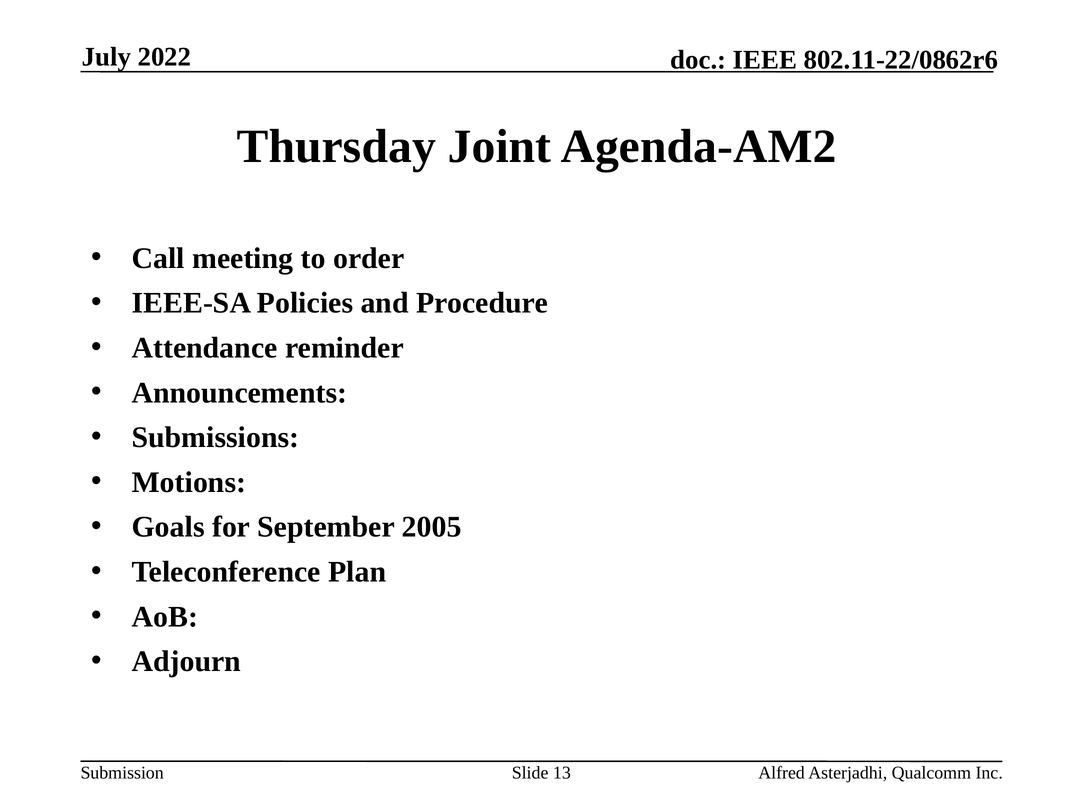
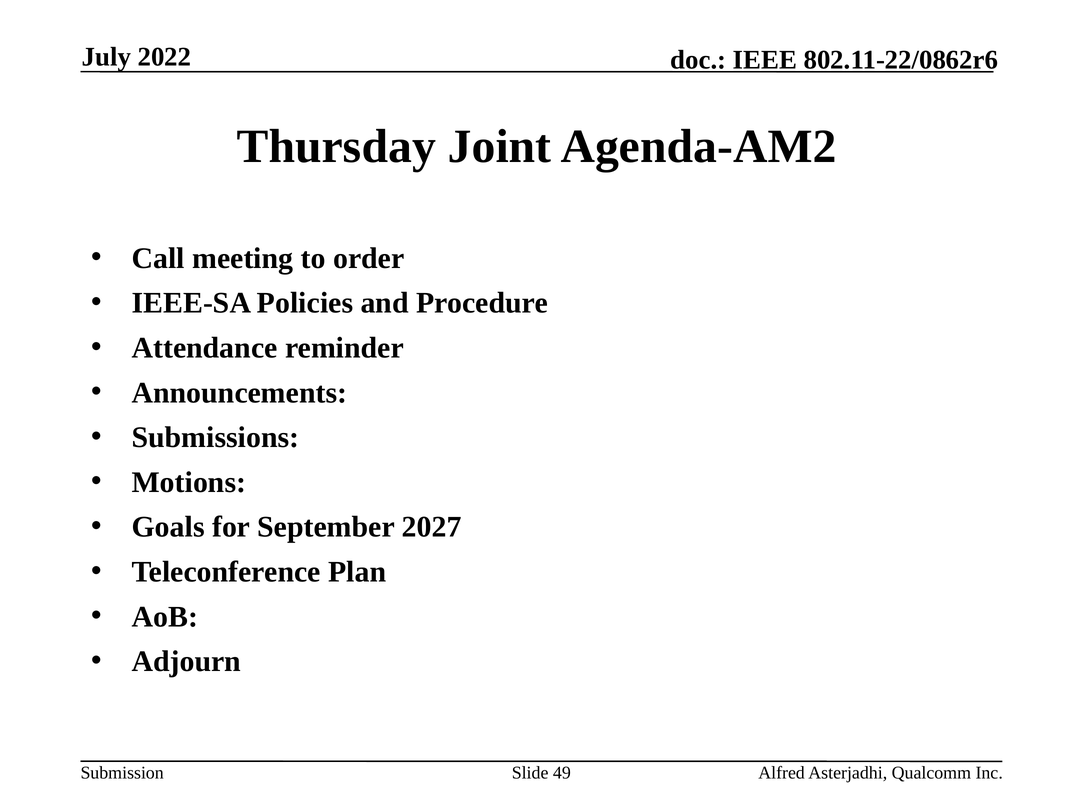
2005: 2005 -> 2027
13: 13 -> 49
